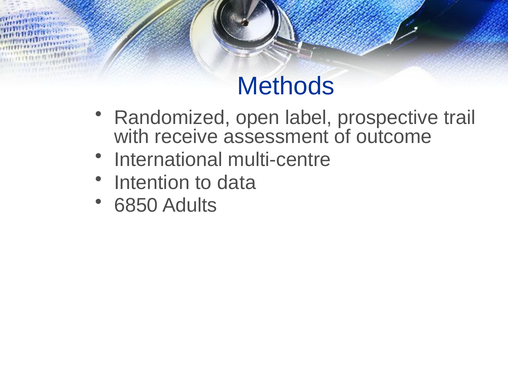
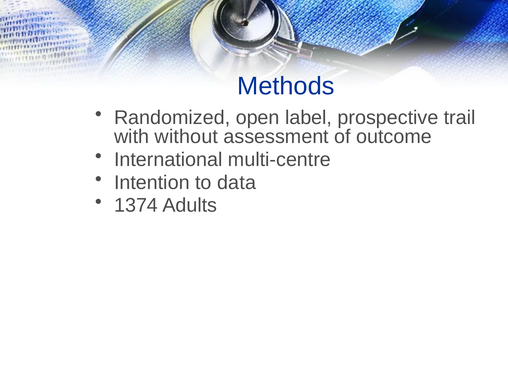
receive: receive -> without
6850: 6850 -> 1374
